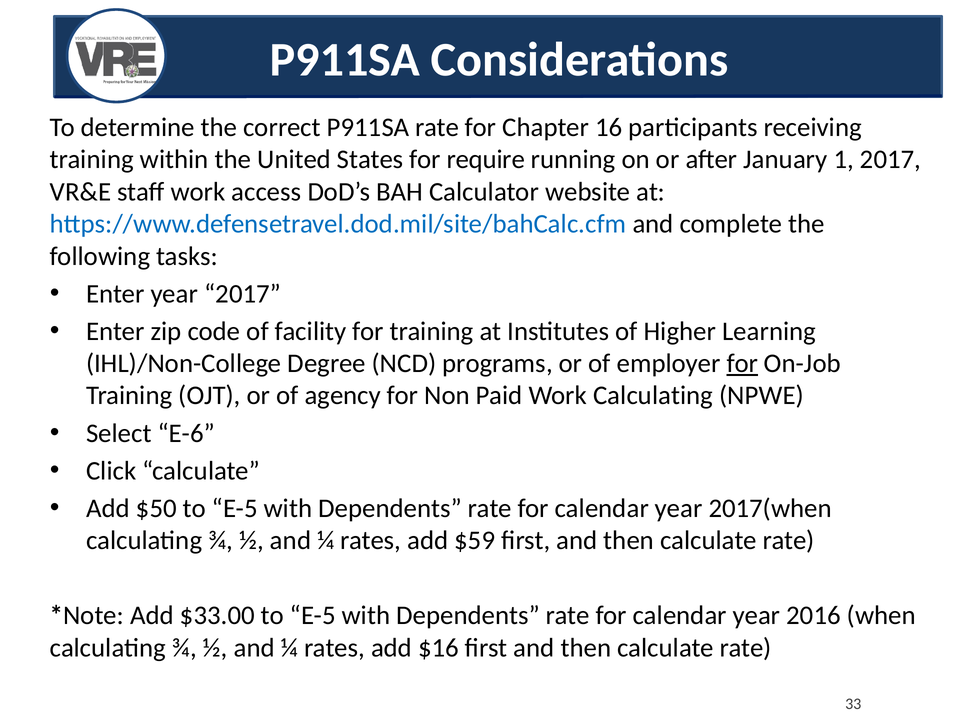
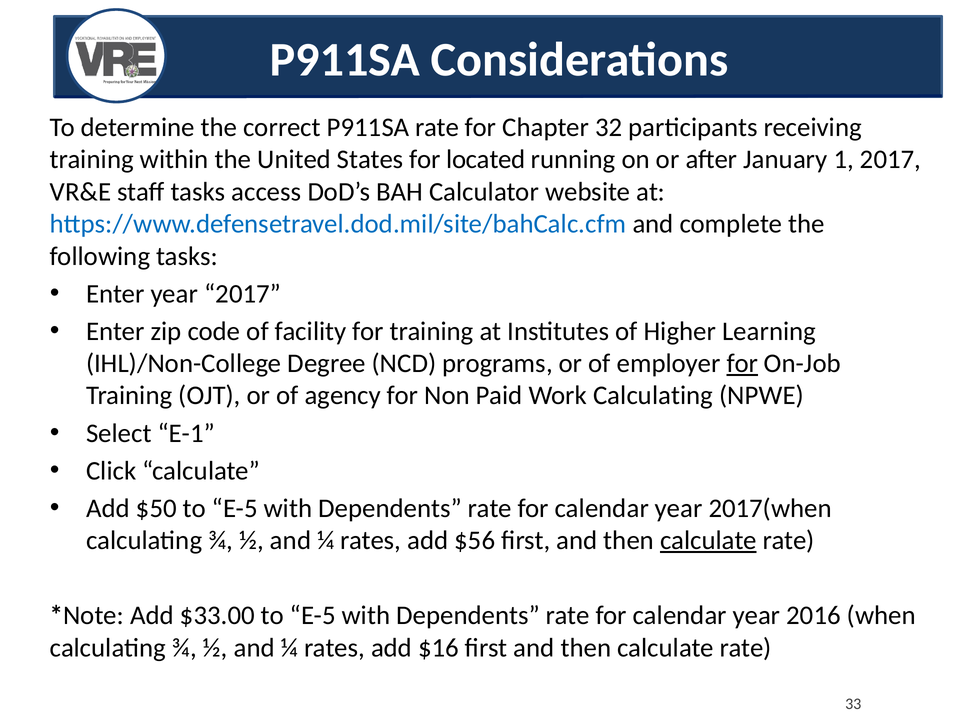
16: 16 -> 32
require: require -> located
staff work: work -> tasks
E-6: E-6 -> E-1
$59: $59 -> $56
calculate at (708, 541) underline: none -> present
